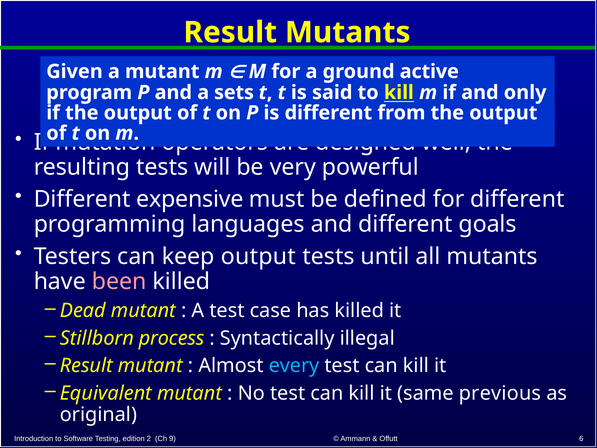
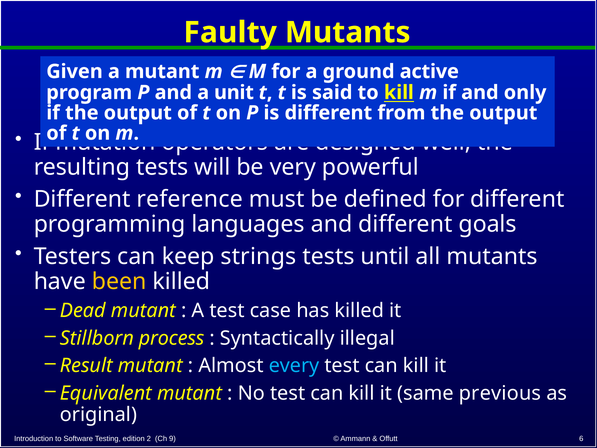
Result at (230, 32): Result -> Faulty
sets: sets -> unit
expensive: expensive -> reference
keep output: output -> strings
been colour: pink -> yellow
